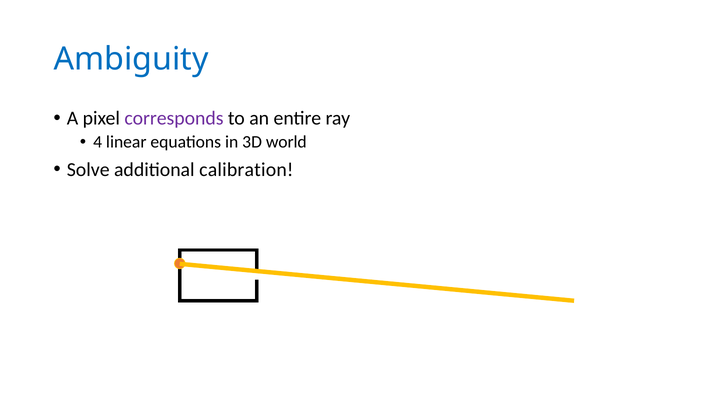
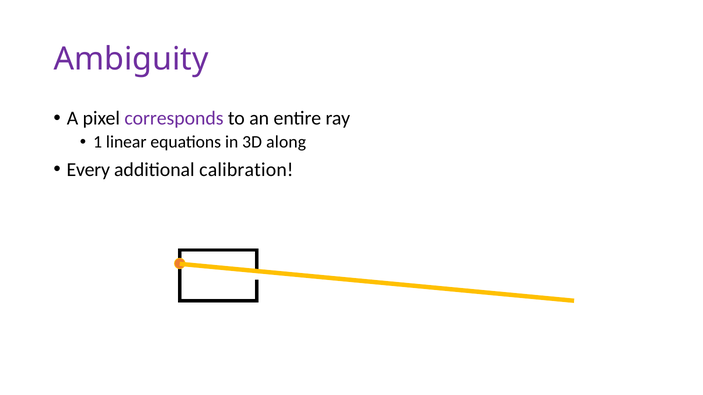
Ambiguity colour: blue -> purple
4: 4 -> 1
world: world -> along
Solve: Solve -> Every
